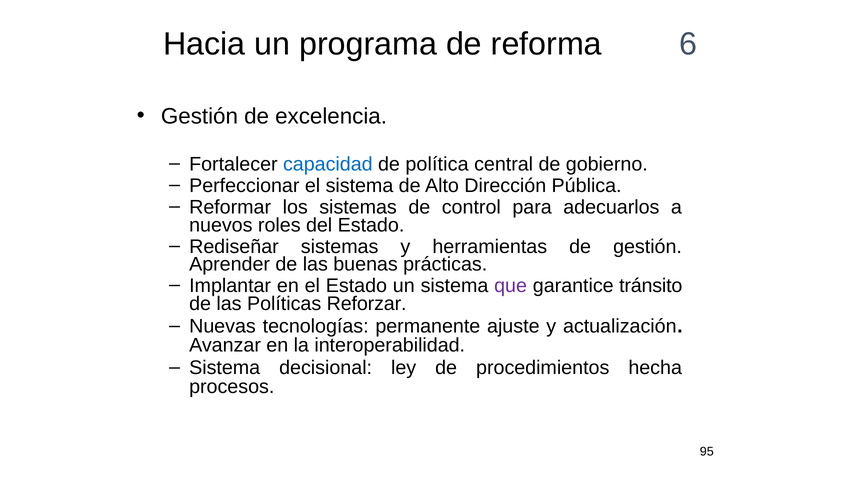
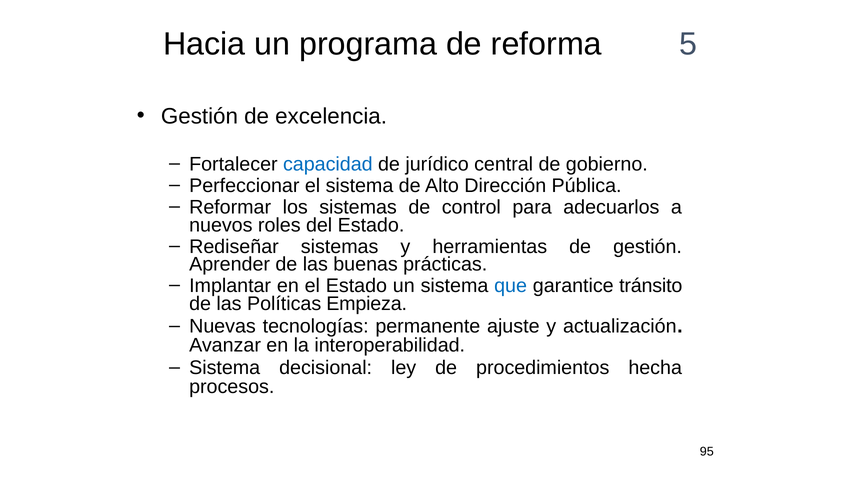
6: 6 -> 5
política: política -> jurídico
que colour: purple -> blue
Reforzar: Reforzar -> Empieza
